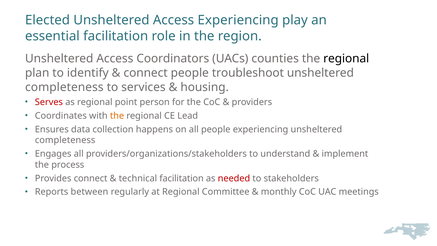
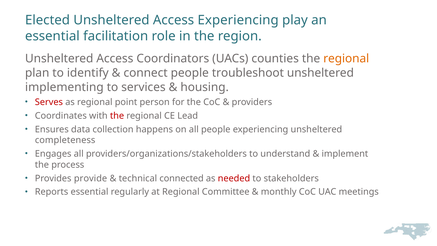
regional at (346, 59) colour: black -> orange
completeness at (64, 87): completeness -> implementing
the at (117, 116) colour: orange -> red
Provides connect: connect -> provide
technical facilitation: facilitation -> connected
Reports between: between -> essential
